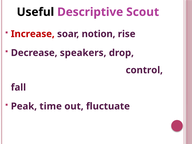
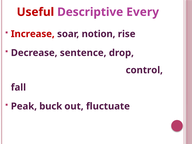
Useful colour: black -> red
Scout: Scout -> Every
speakers: speakers -> sentence
time: time -> buck
